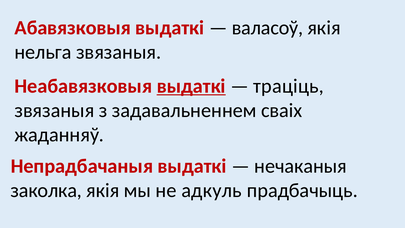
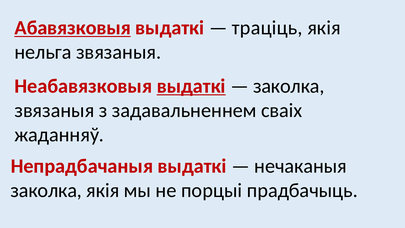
Абавязковыя underline: none -> present
валасоў: валасоў -> траціць
траціць at (289, 86): траціць -> заколка
адкуль: адкуль -> порцыі
